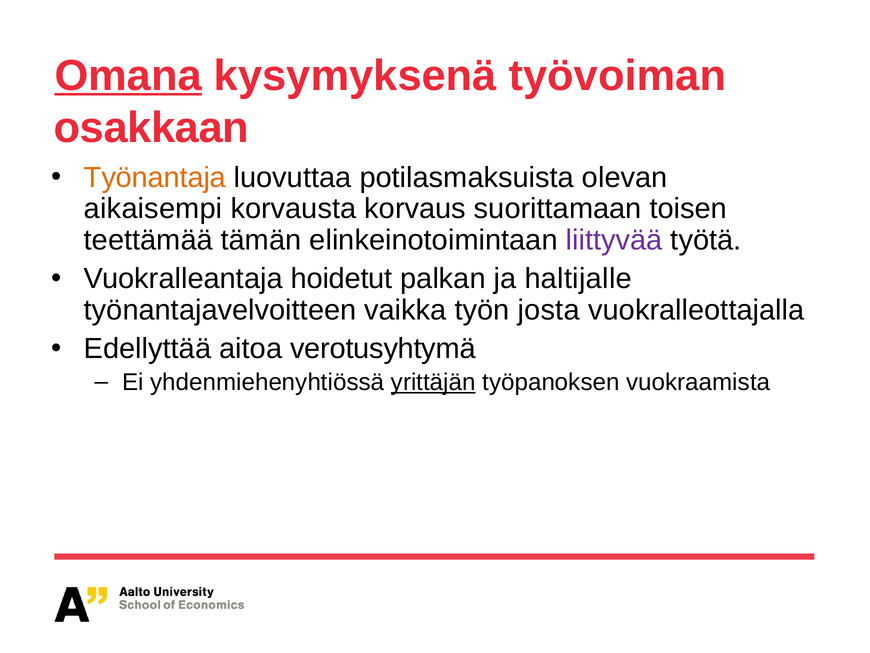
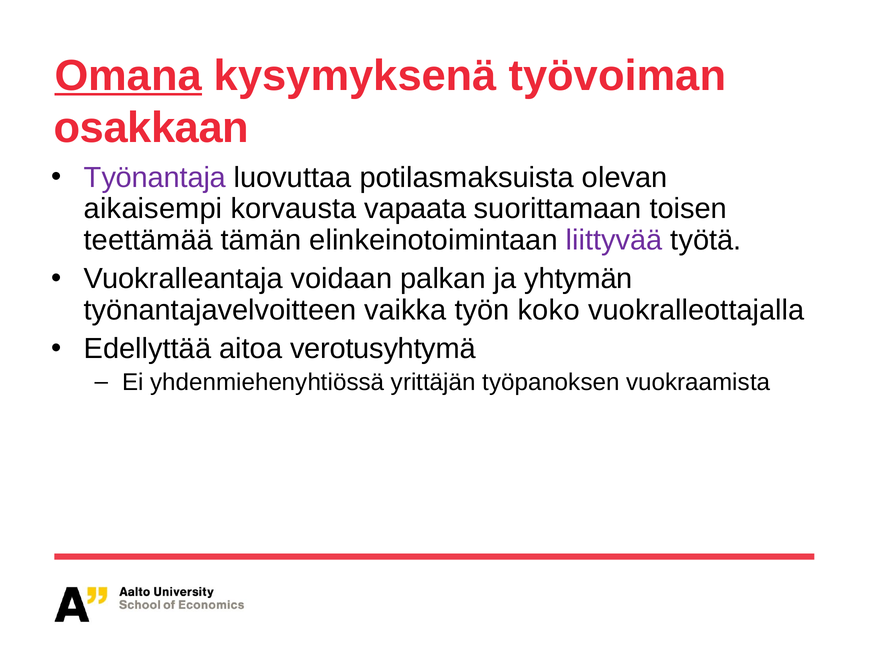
Työnantaja colour: orange -> purple
korvaus: korvaus -> vapaata
hoidetut: hoidetut -> voidaan
haltijalle: haltijalle -> yhtymän
josta: josta -> koko
yrittäjän underline: present -> none
